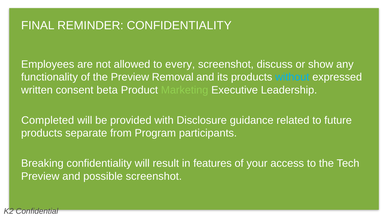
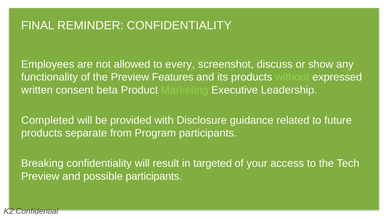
Removal: Removal -> Features
without colour: light blue -> light green
features: features -> targeted
possible screenshot: screenshot -> participants
